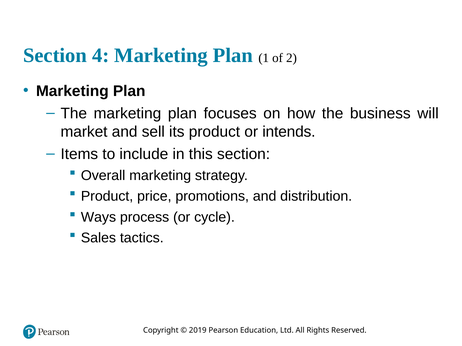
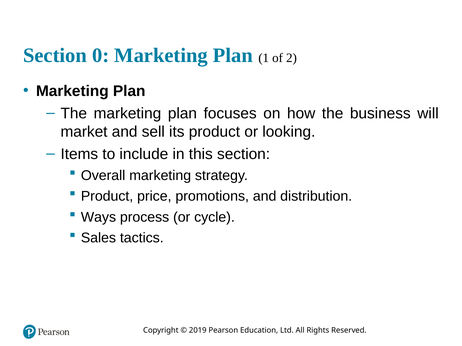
4: 4 -> 0
intends: intends -> looking
